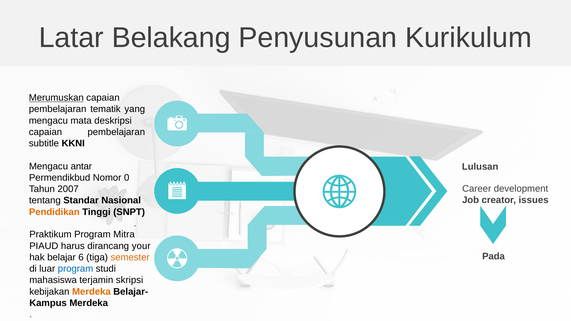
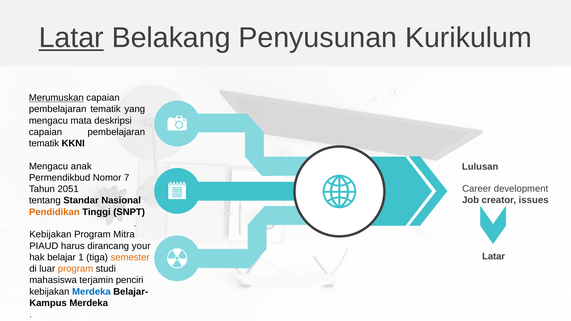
Latar at (71, 38) underline: none -> present
subtitle at (44, 143): subtitle -> tematik
antar: antar -> anak
0: 0 -> 7
2007: 2007 -> 2051
Praktikum at (50, 235): Praktikum -> Kebijakan
Pada at (494, 256): Pada -> Latar
6: 6 -> 1
program at (76, 269) colour: blue -> orange
skripsi: skripsi -> penciri
Merdeka at (91, 292) colour: orange -> blue
